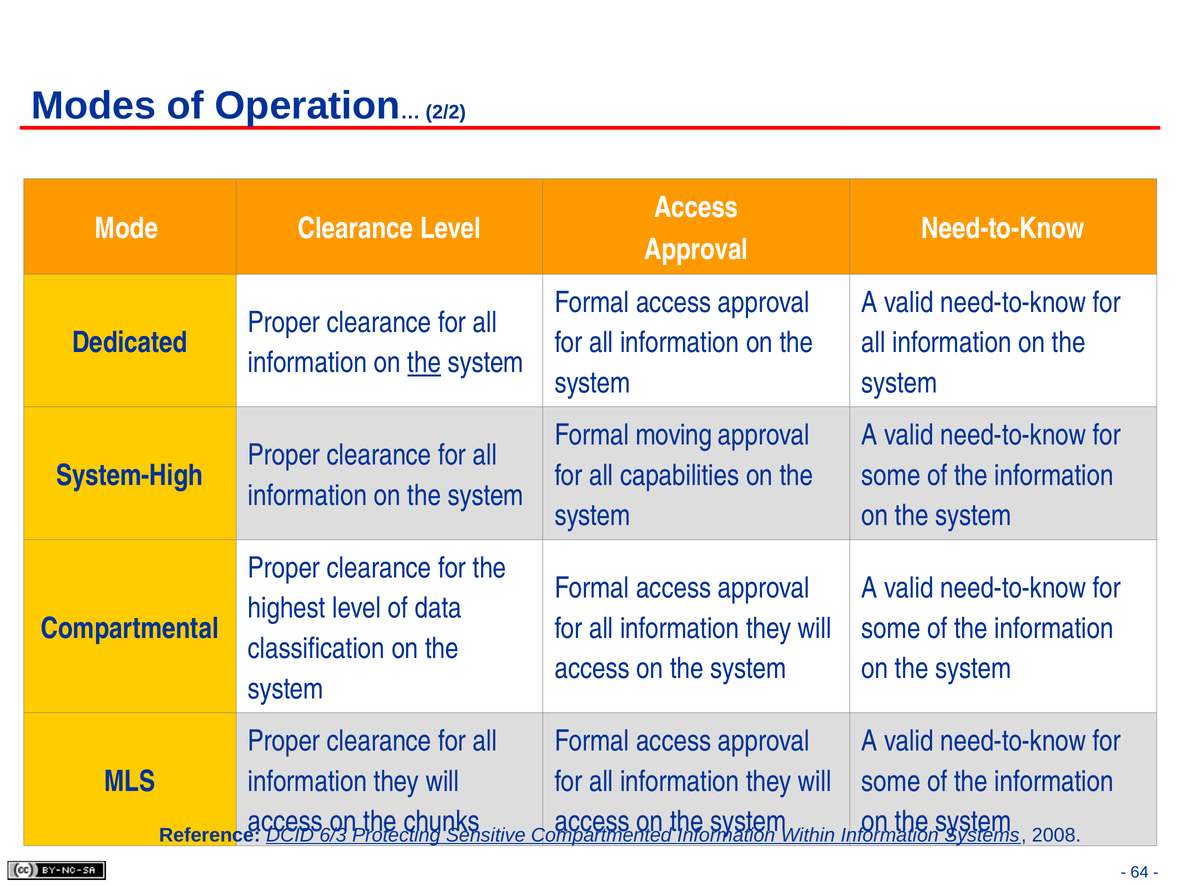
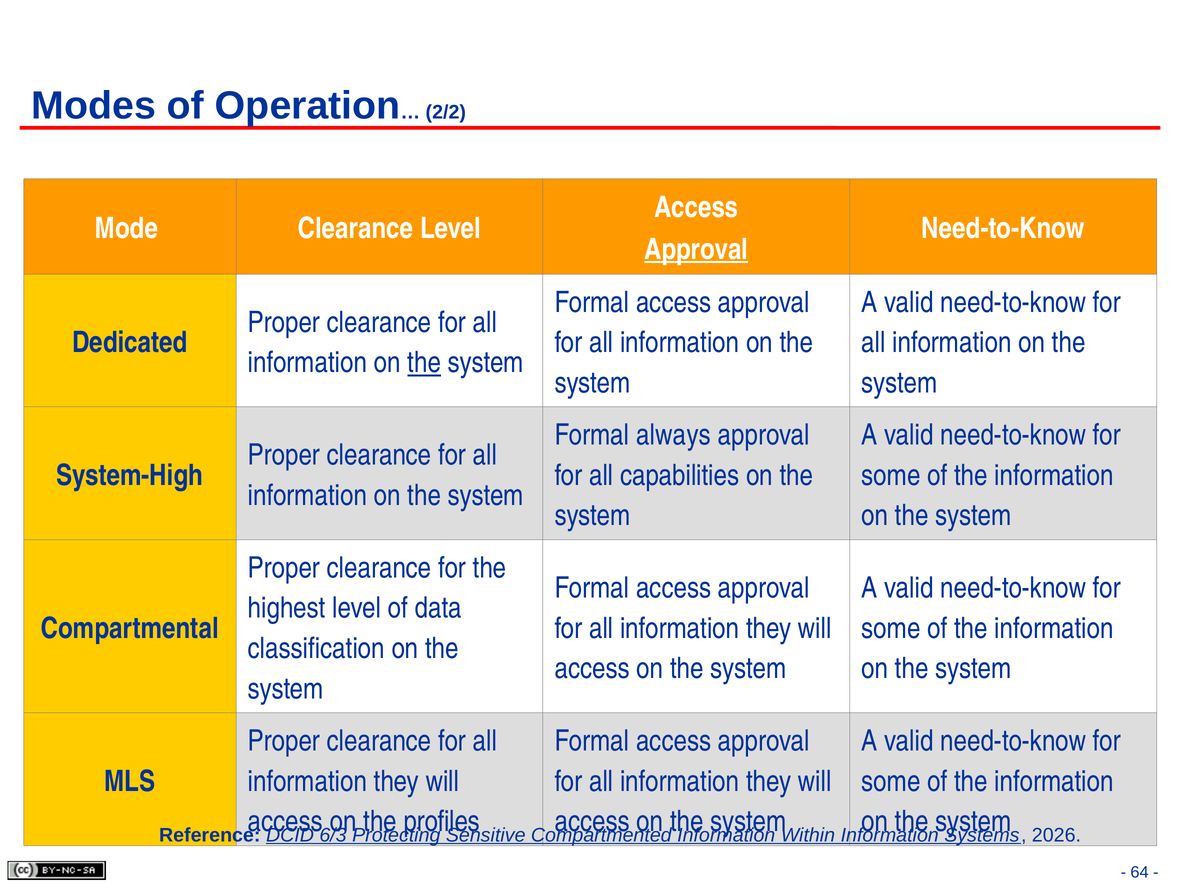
Approval at (696, 249) underline: none -> present
moving: moving -> always
chunks: chunks -> profiles
2008: 2008 -> 2026
